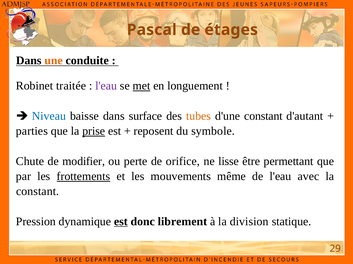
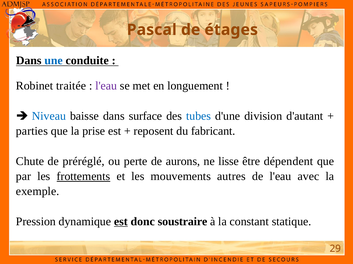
une colour: orange -> blue
met underline: present -> none
tubes colour: orange -> blue
d'une constant: constant -> division
prise underline: present -> none
symbole: symbole -> fabricant
modifier: modifier -> préréglé
orifice: orifice -> aurons
permettant: permettant -> dépendent
même: même -> autres
constant at (38, 192): constant -> exemple
librement: librement -> soustraire
division: division -> constant
